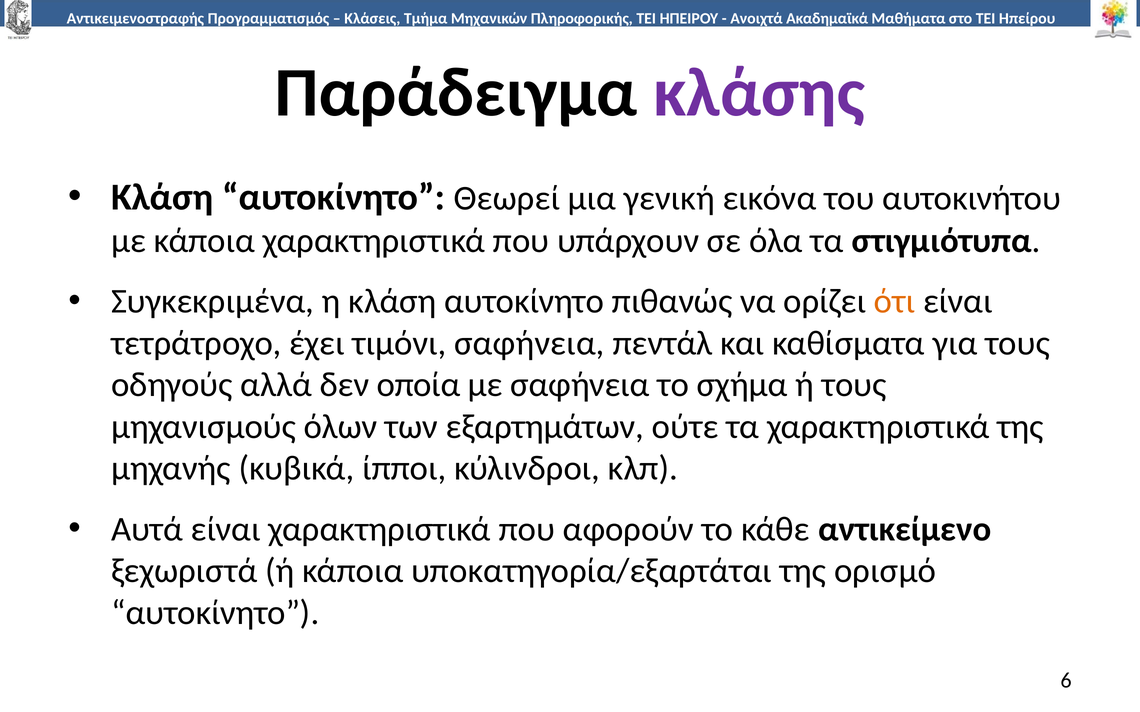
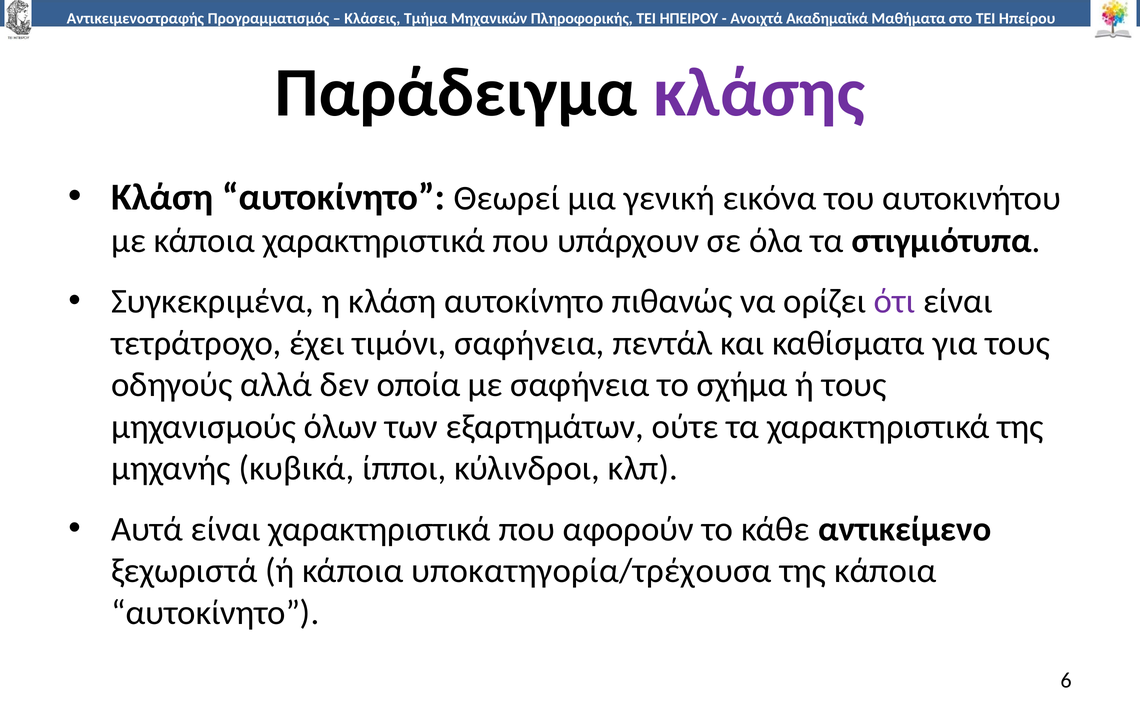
ότι colour: orange -> purple
υποκατηγορία/εξαρτάται: υποκατηγορία/εξαρτάται -> υποκατηγορία/τρέχουσα
της ορισμό: ορισμό -> κάποια
